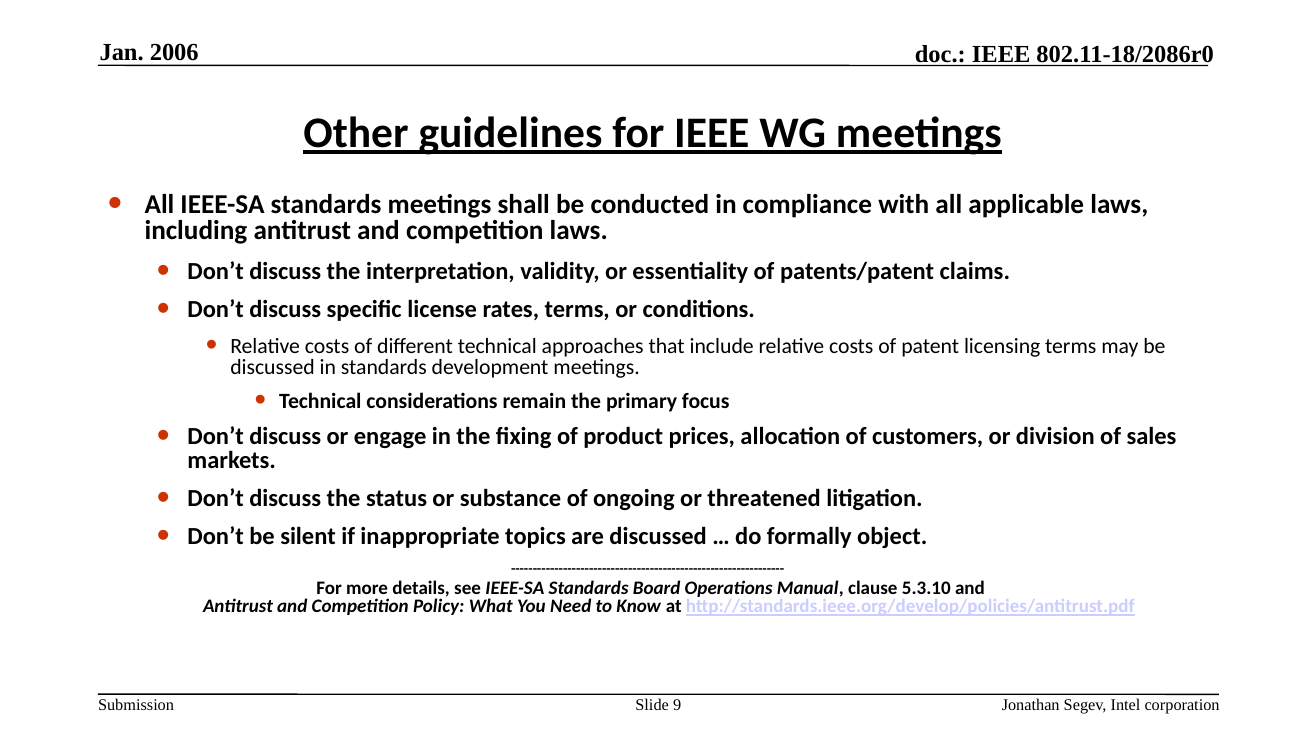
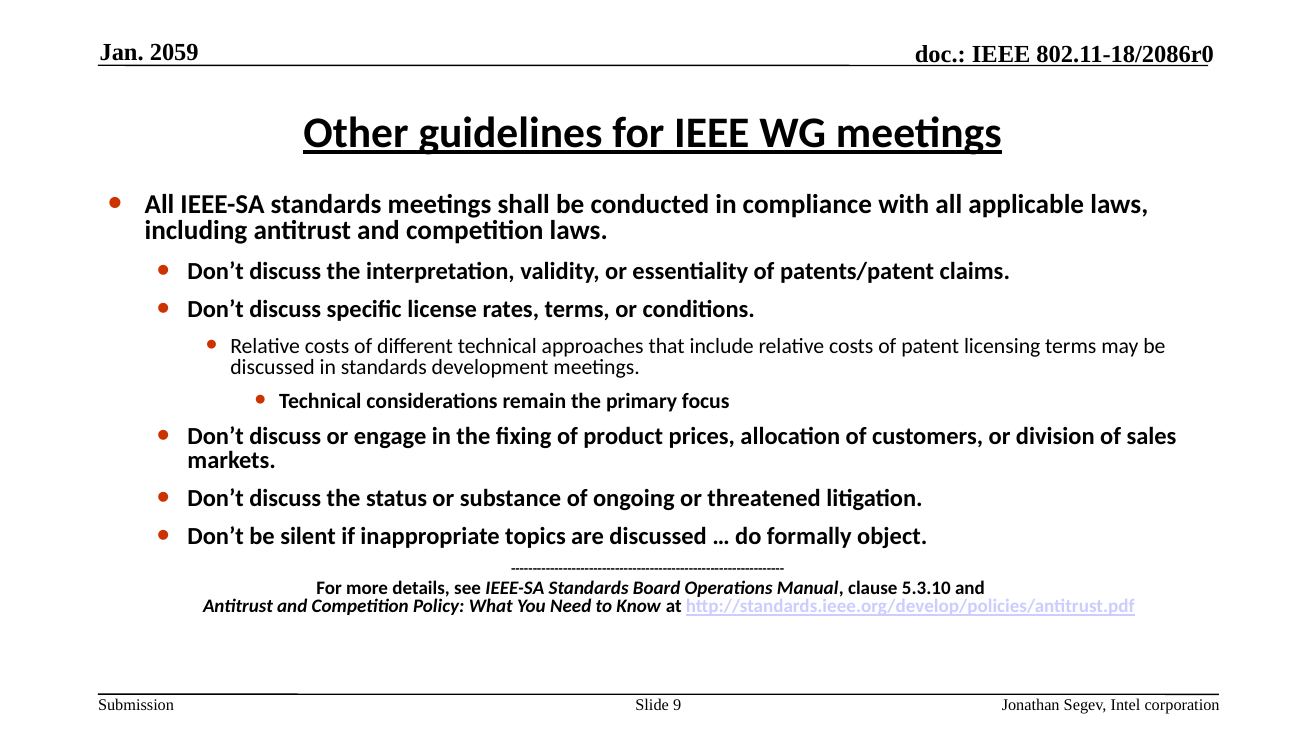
2006: 2006 -> 2059
